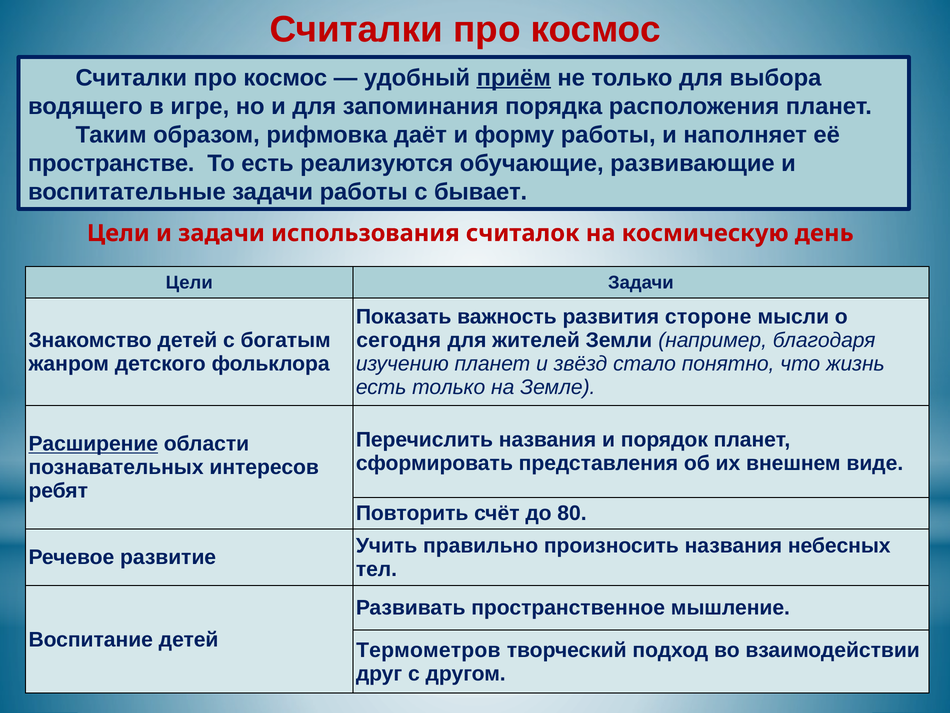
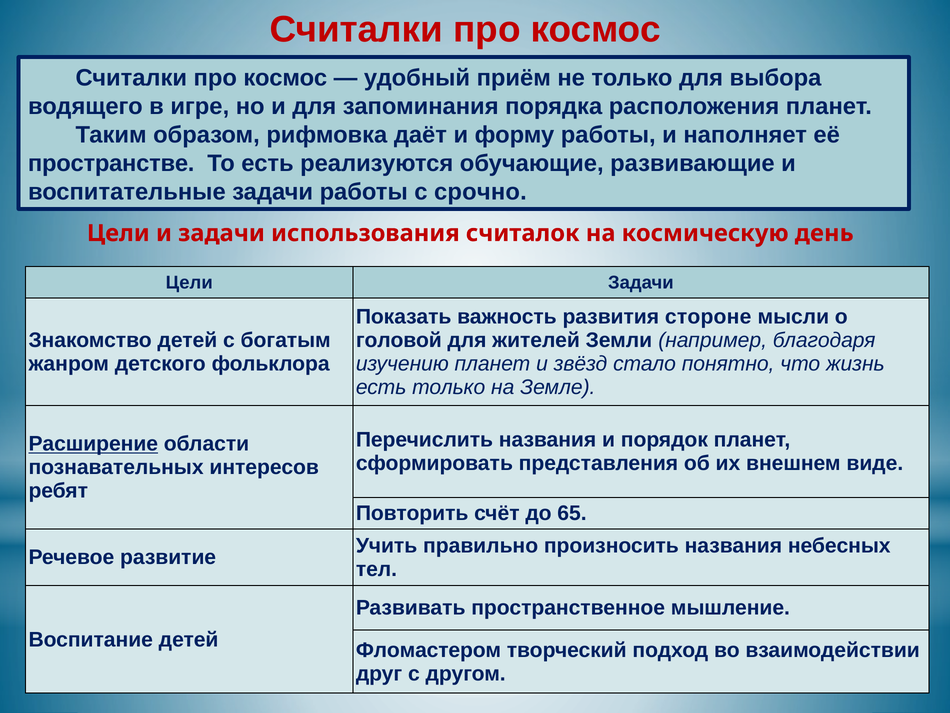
приём underline: present -> none
бывает: бывает -> срочно
сегодня: сегодня -> головой
80: 80 -> 65
Термометров: Термометров -> Фломастером
